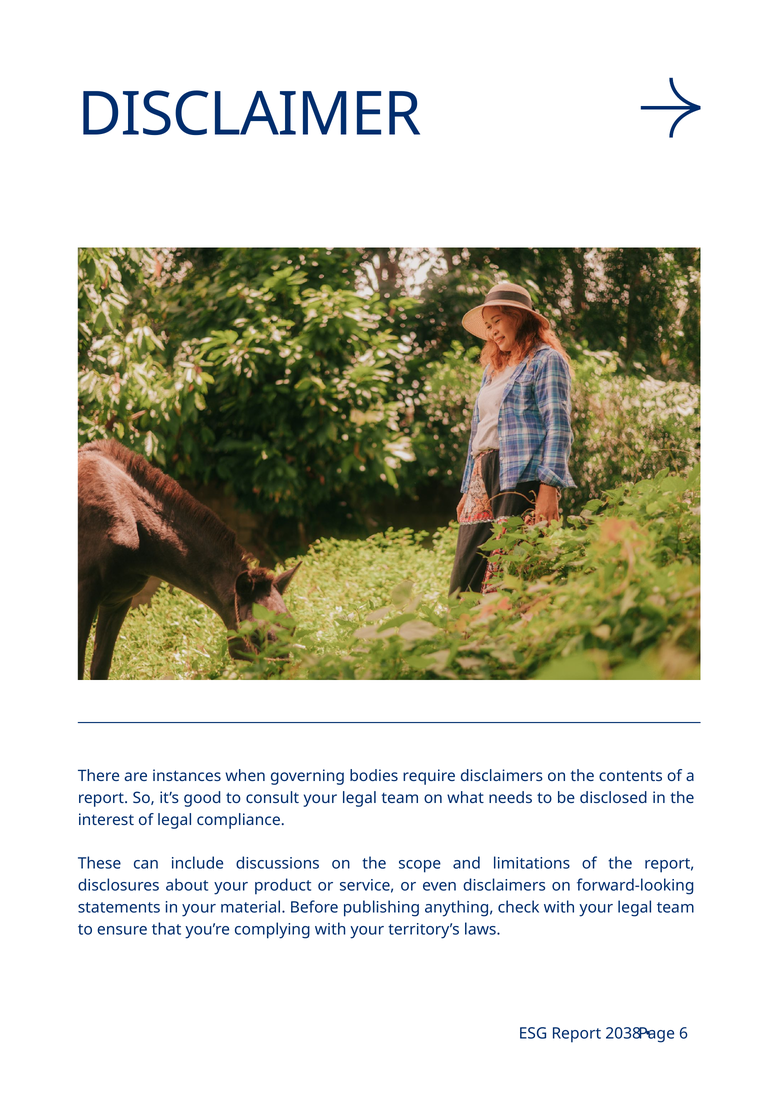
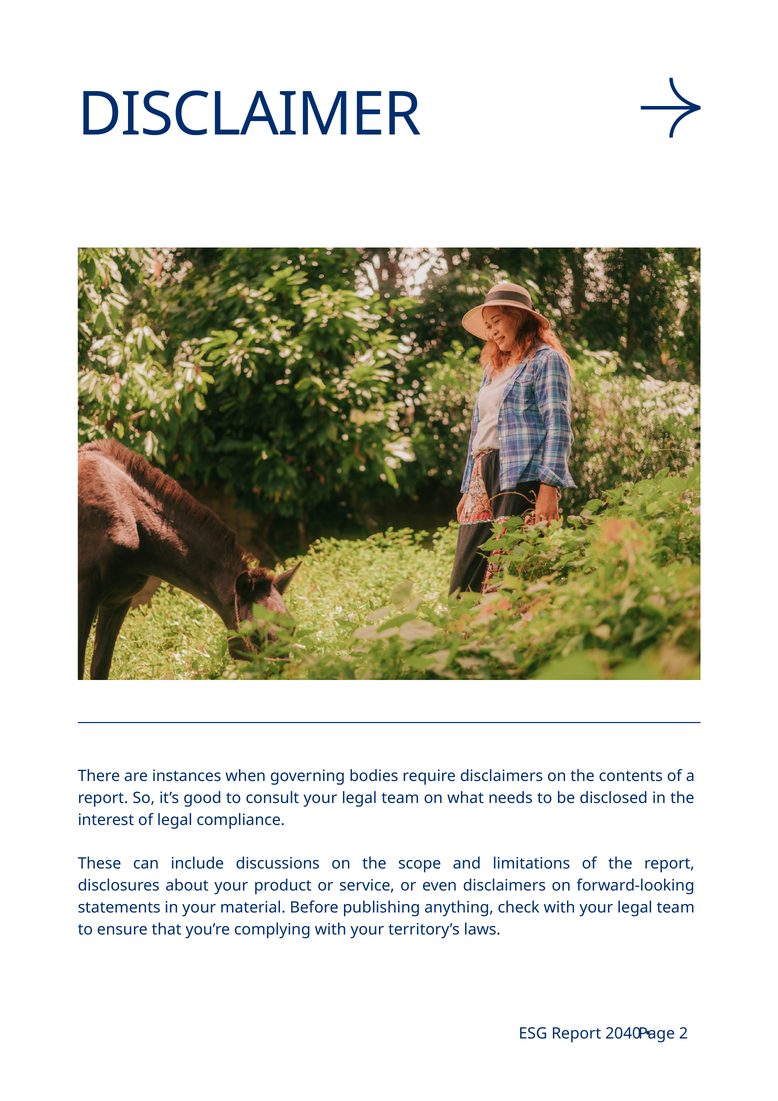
2038: 2038 -> 2040
6: 6 -> 2
